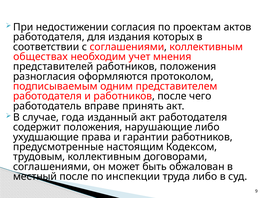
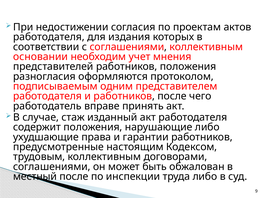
обществах: обществах -> основании
года: года -> стаж
